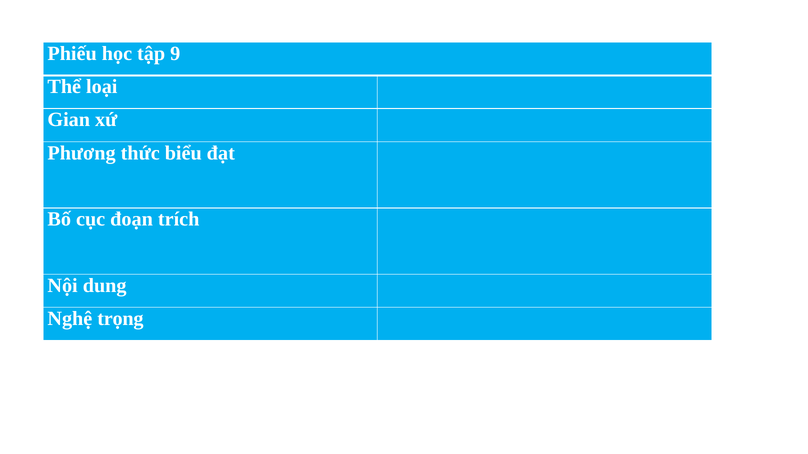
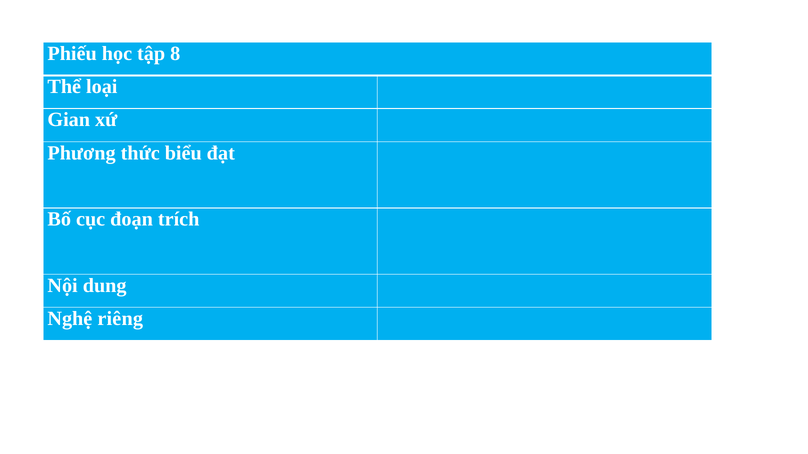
9: 9 -> 8
trọng: trọng -> riêng
